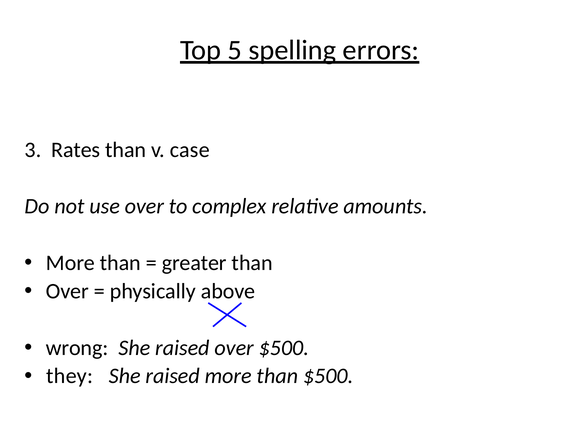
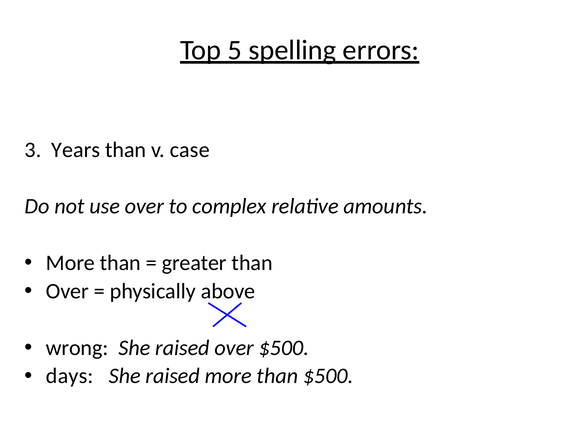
Rates: Rates -> Years
they: they -> days
